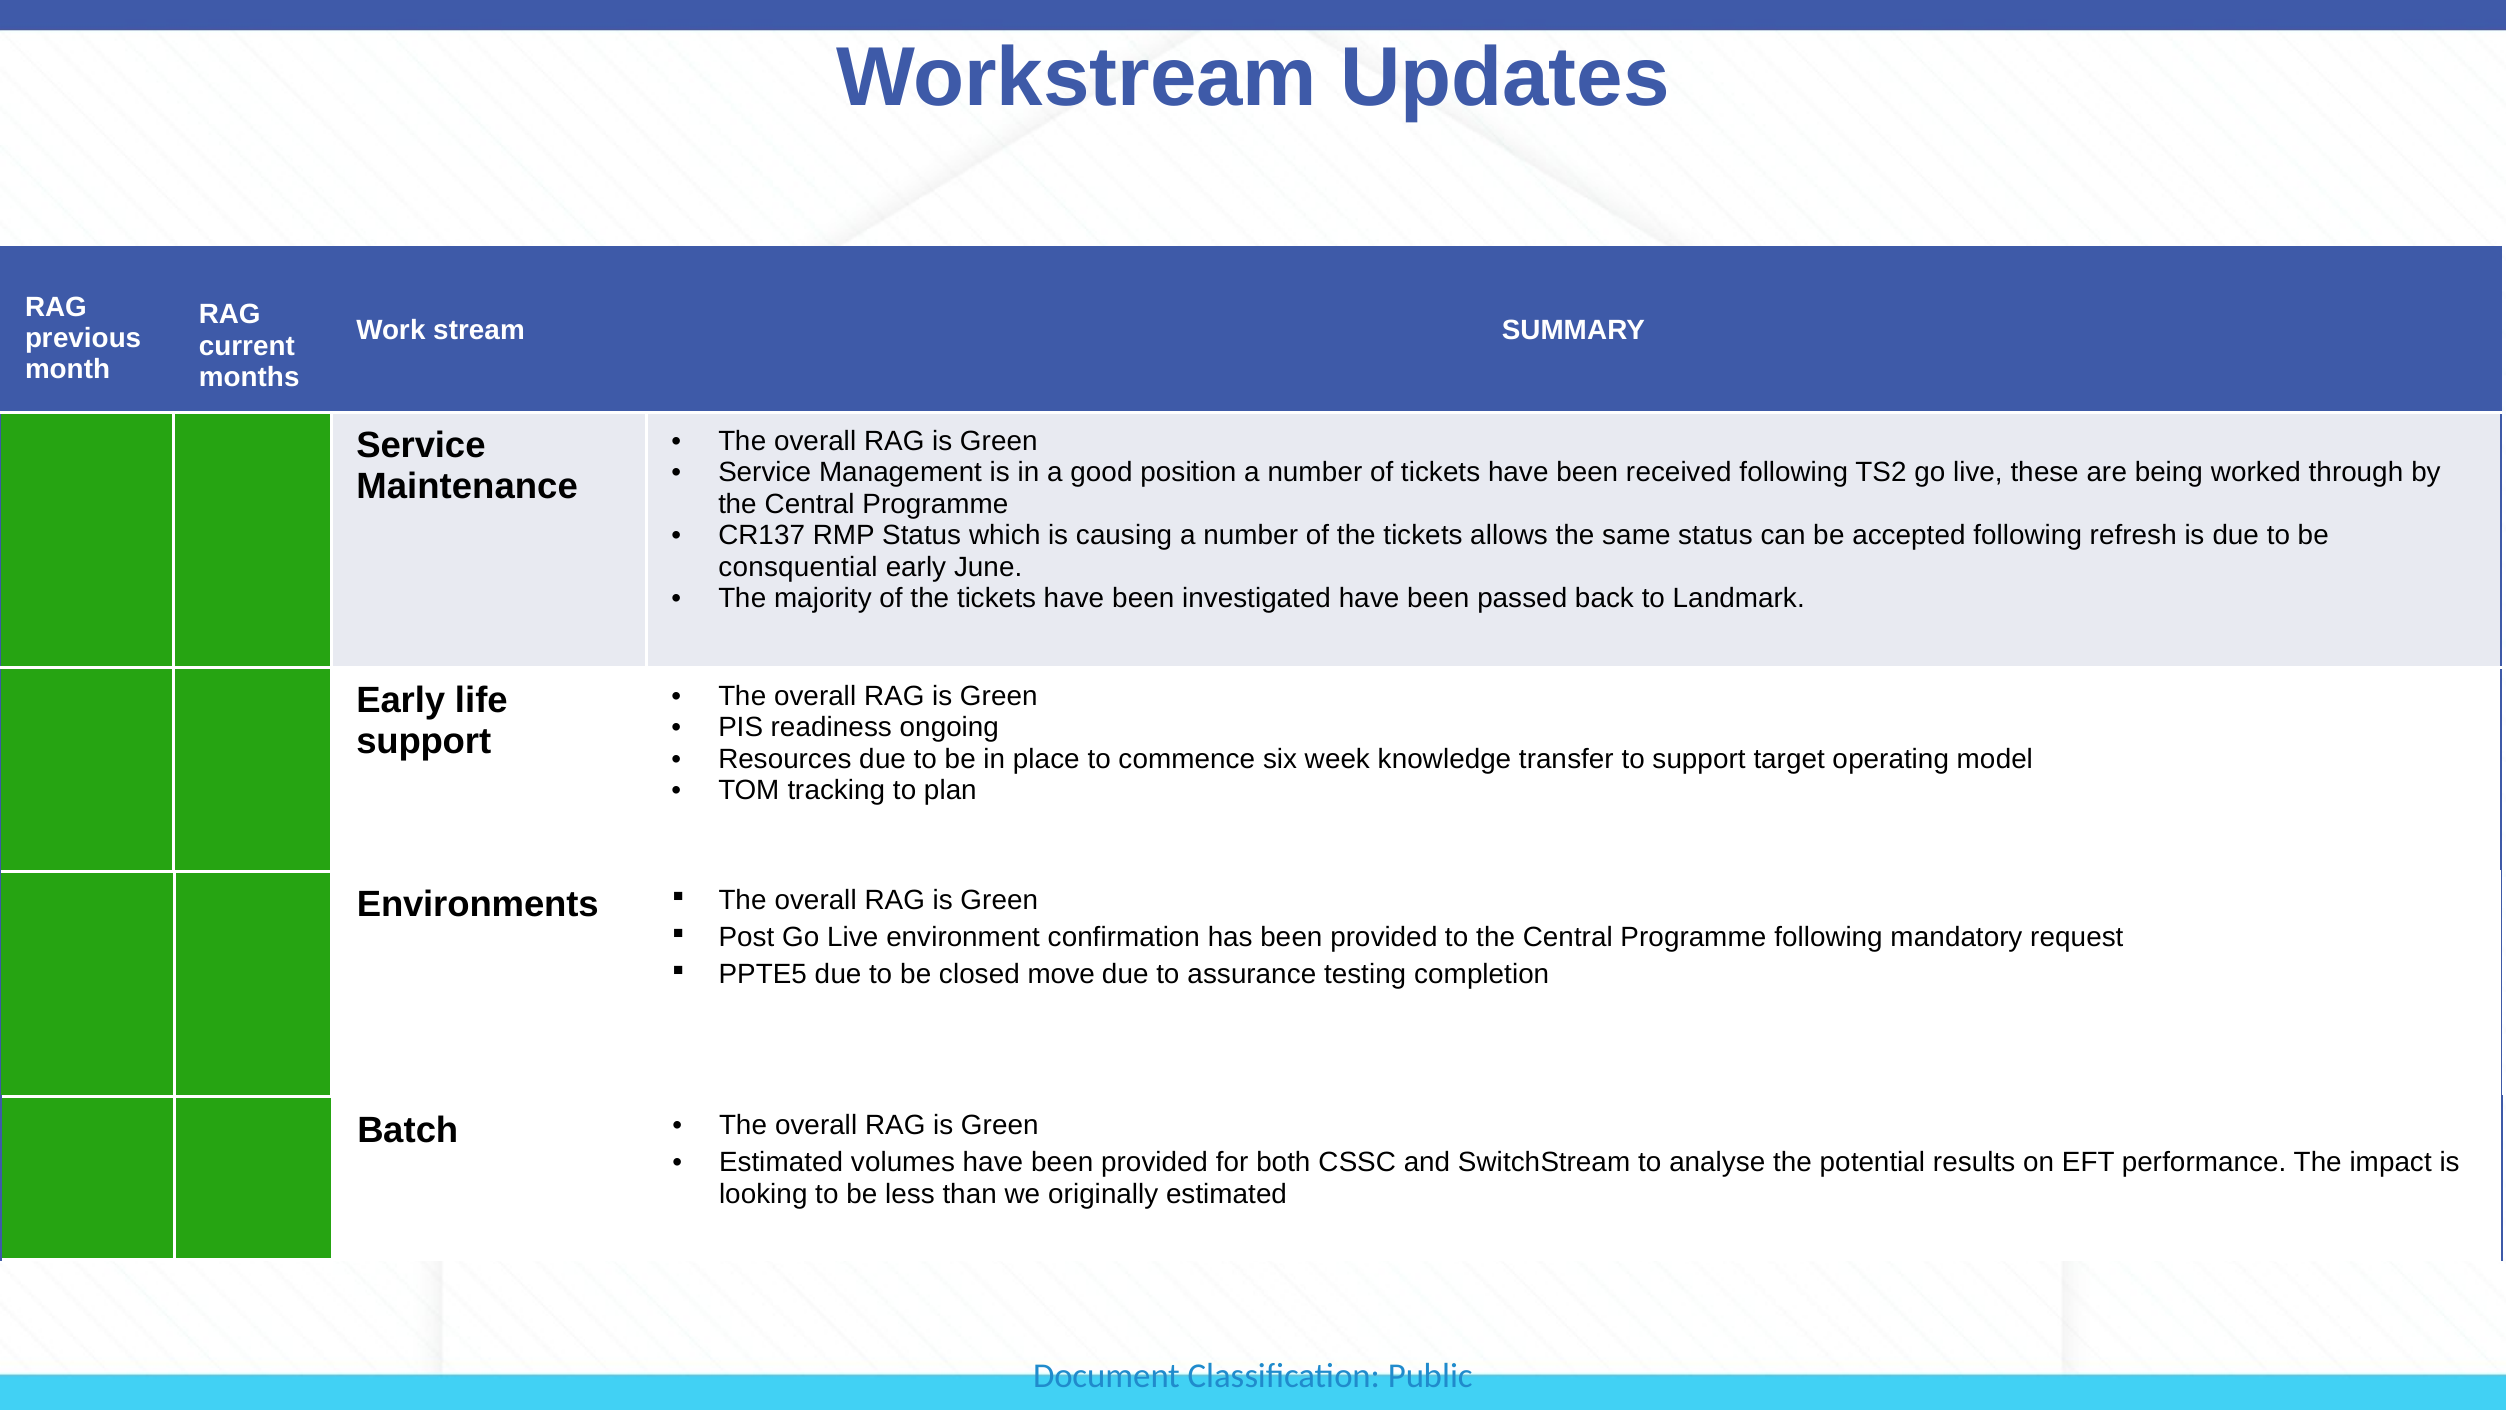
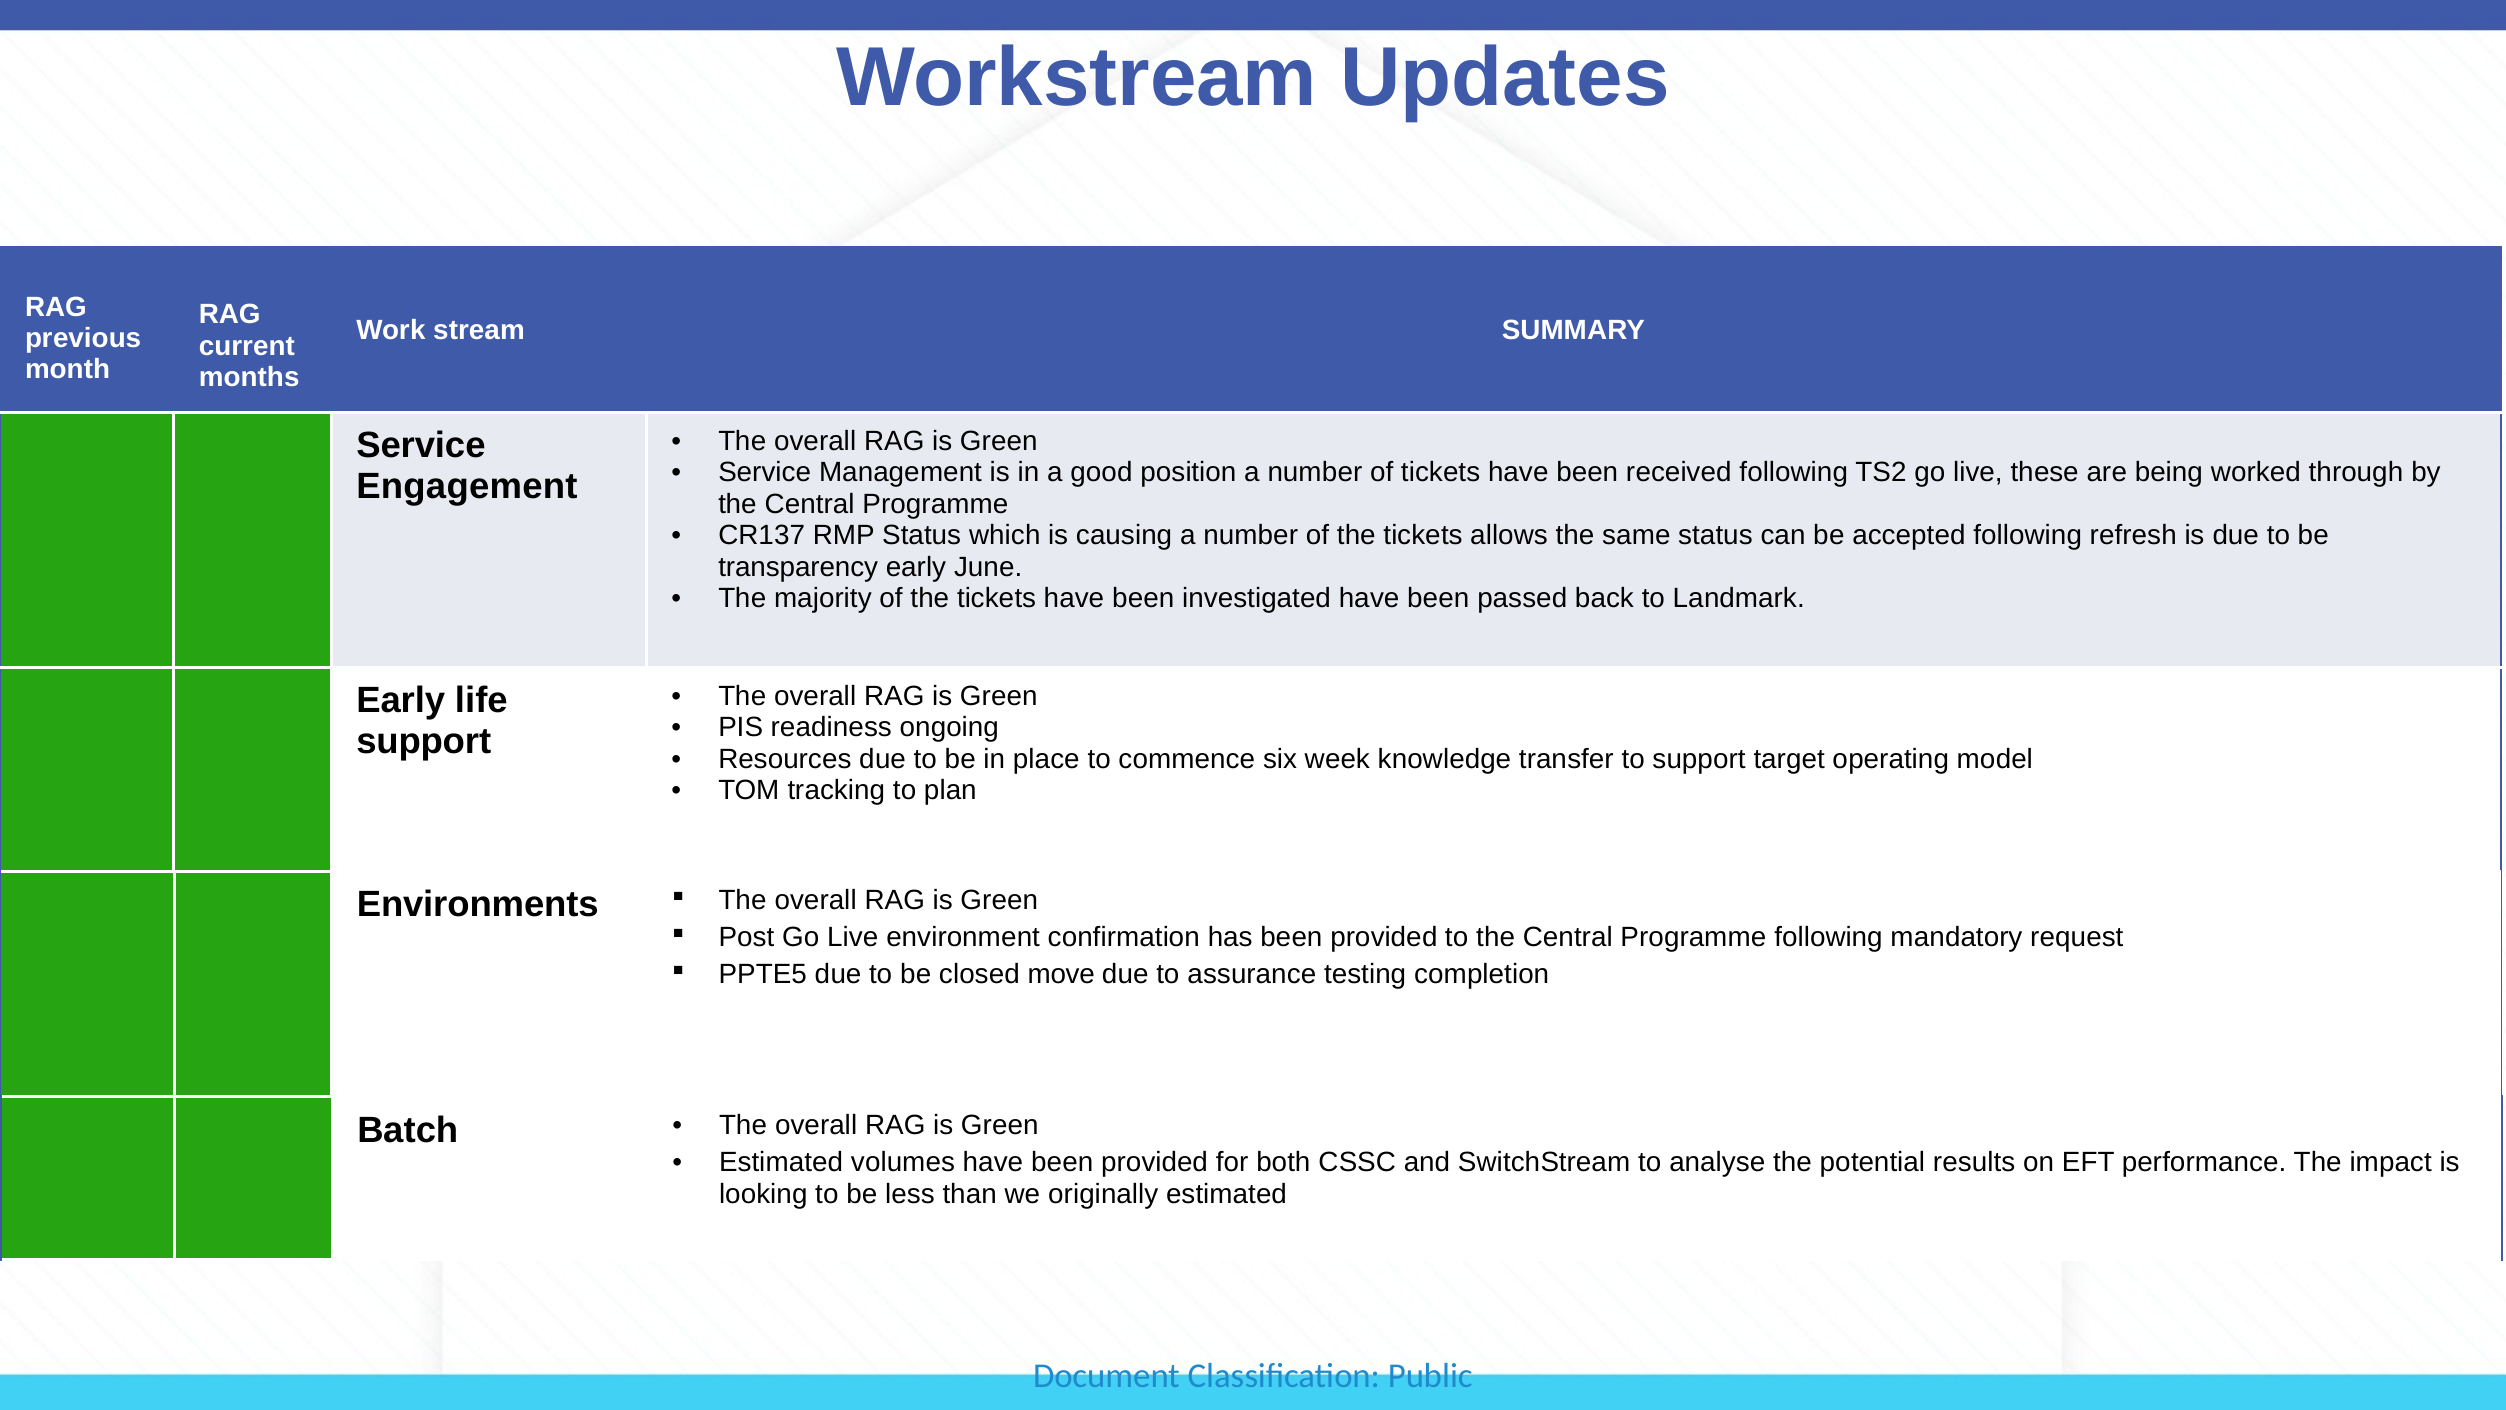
Maintenance: Maintenance -> Engagement
consquential: consquential -> transparency
